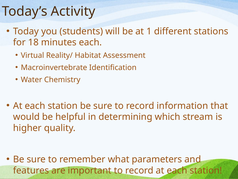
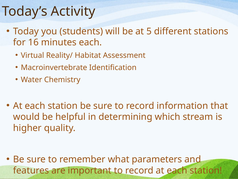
1: 1 -> 5
18: 18 -> 16
